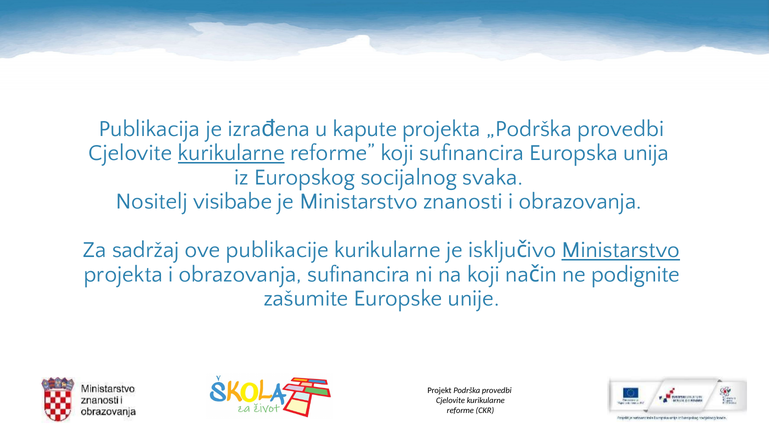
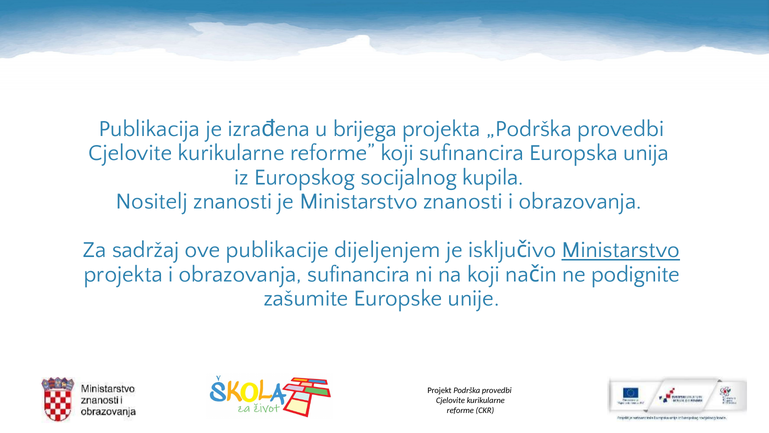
kapute: kapute -> brijega
kurikularne at (231, 153) underline: present -> none
svaka: svaka -> kupila
Nositelj visibabe: visibabe -> znanosti
publikacije kurikularne: kurikularne -> dijeljenjem
